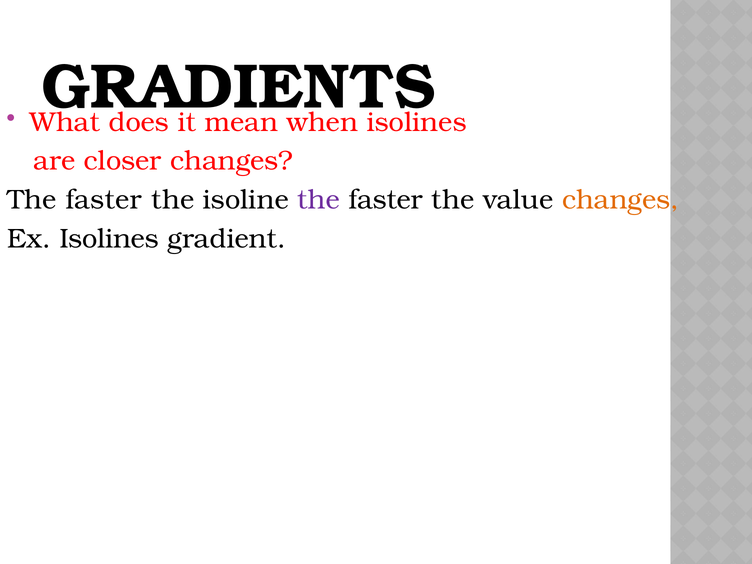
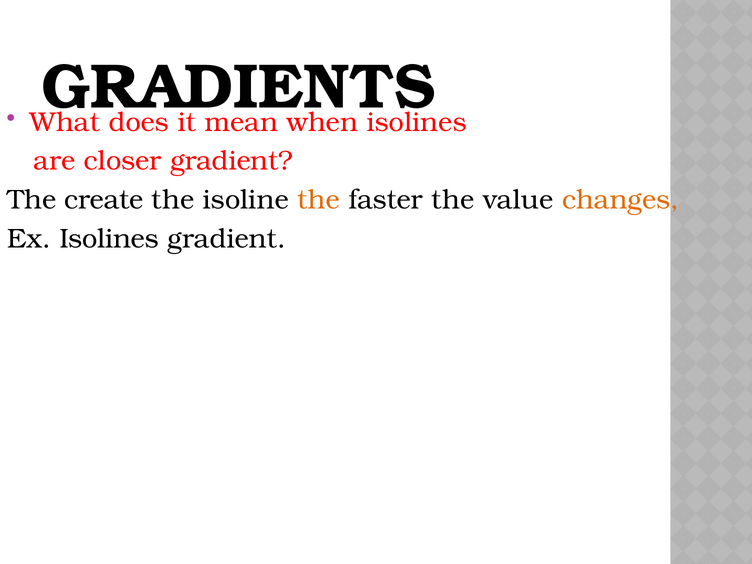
closer changes: changes -> gradient
faster at (104, 200): faster -> create
the at (319, 200) colour: purple -> orange
